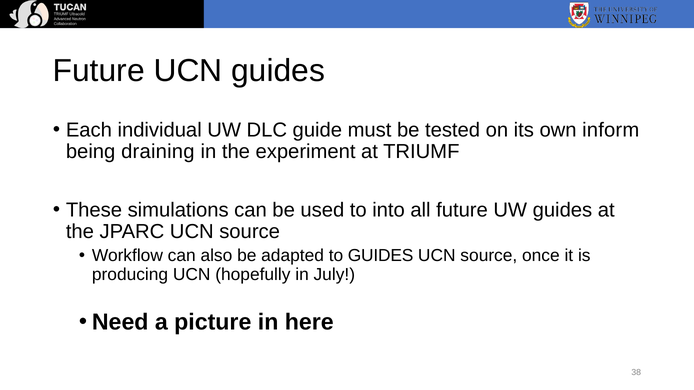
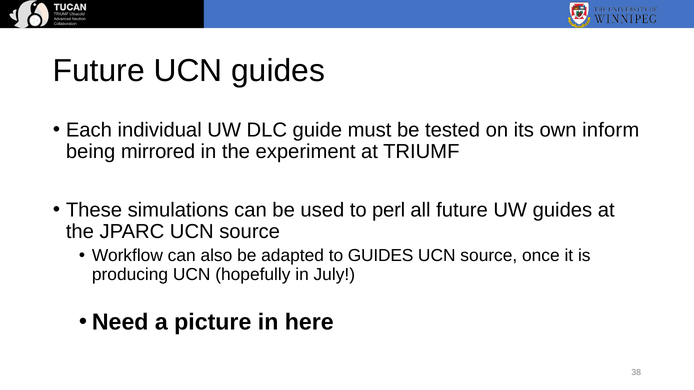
draining: draining -> mirrored
into: into -> perl
